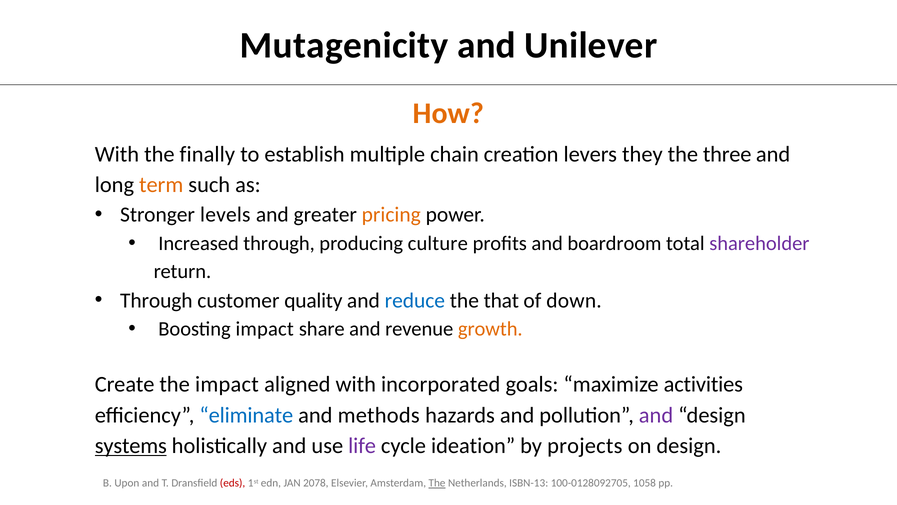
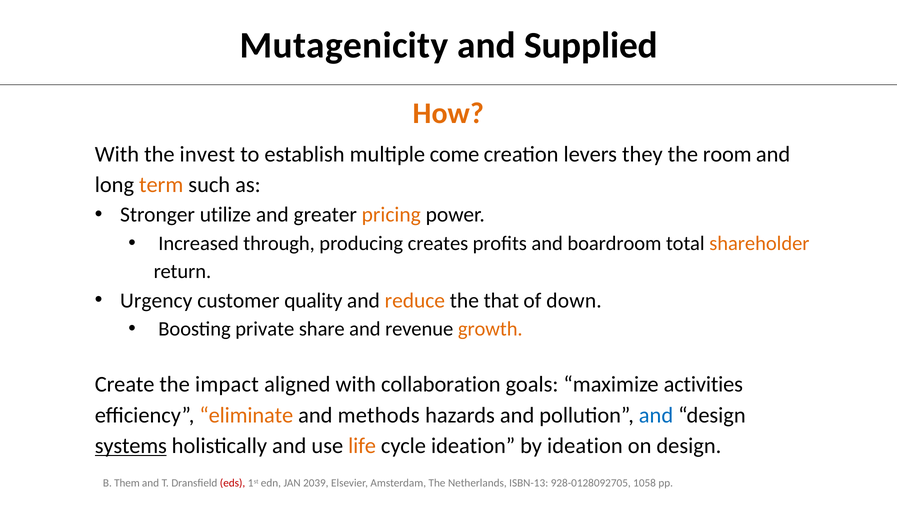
Unilever: Unilever -> Supplied
finally: finally -> invest
chain: chain -> come
three: three -> room
levels: levels -> utilize
culture: culture -> creates
shareholder colour: purple -> orange
Through at (156, 300): Through -> Urgency
reduce colour: blue -> orange
Boosting impact: impact -> private
incorporated: incorporated -> collaboration
eliminate colour: blue -> orange
and at (656, 415) colour: purple -> blue
life colour: purple -> orange
by projects: projects -> ideation
Upon: Upon -> Them
2078: 2078 -> 2039
The at (437, 483) underline: present -> none
100-0128092705: 100-0128092705 -> 928-0128092705
